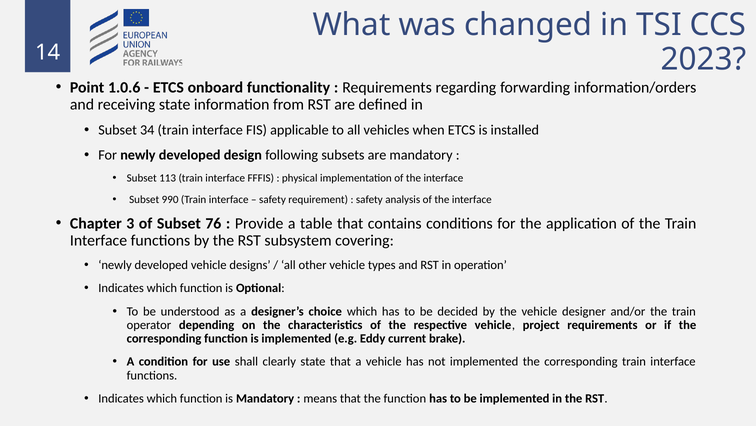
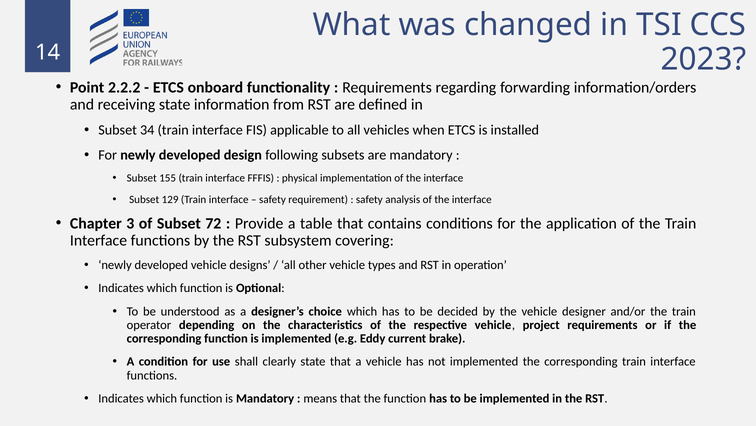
1.0.6: 1.0.6 -> 2.2.2
113: 113 -> 155
990: 990 -> 129
76: 76 -> 72
